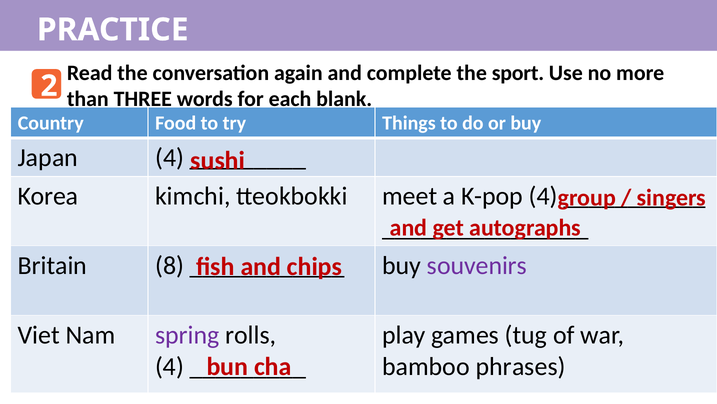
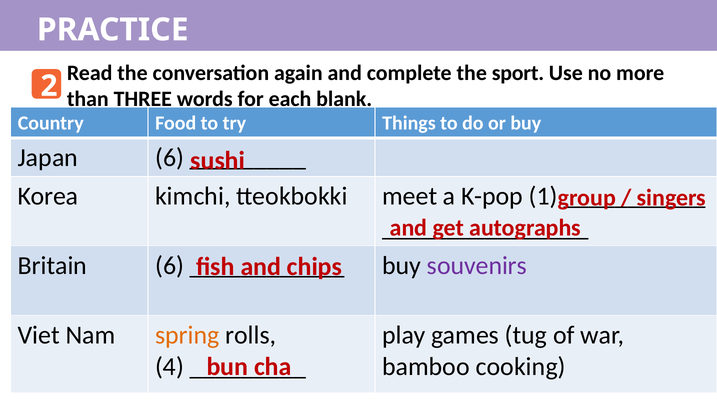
Japan 4: 4 -> 6
K-pop 4: 4 -> 1
Britain 8: 8 -> 6
spring colour: purple -> orange
phrases: phrases -> cooking
